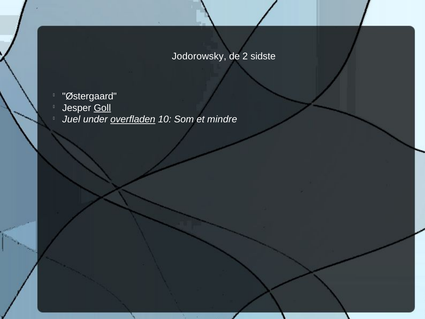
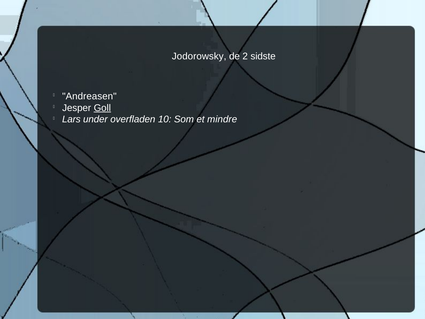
Østergaard: Østergaard -> Andreasen
Juel: Juel -> Lars
overfladen underline: present -> none
